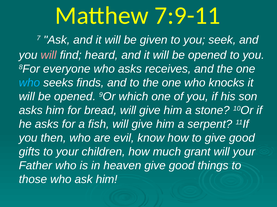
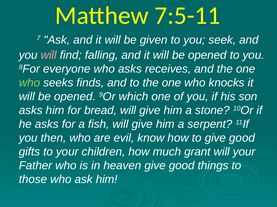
7:9-11: 7:9-11 -> 7:5-11
heard: heard -> falling
who at (29, 83) colour: light blue -> light green
